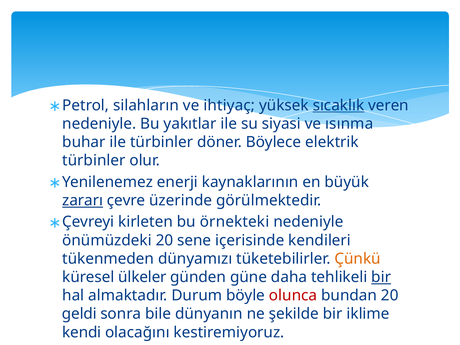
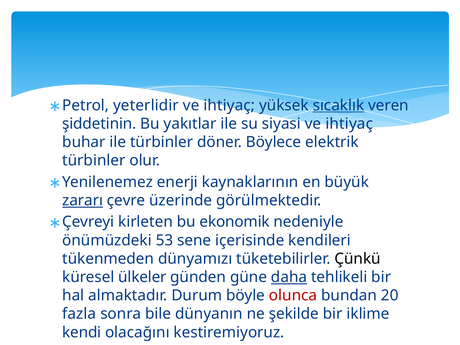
silahların: silahların -> yeterlidir
nedeniyle at (99, 124): nedeniyle -> şiddetinin
ısınma at (349, 124): ısınma -> ihtiyaç
örnekteki: örnekteki -> ekonomik
önümüzdeki 20: 20 -> 53
Çünkü colour: orange -> black
daha underline: none -> present
bir at (381, 277) underline: present -> none
geldi: geldi -> fazla
